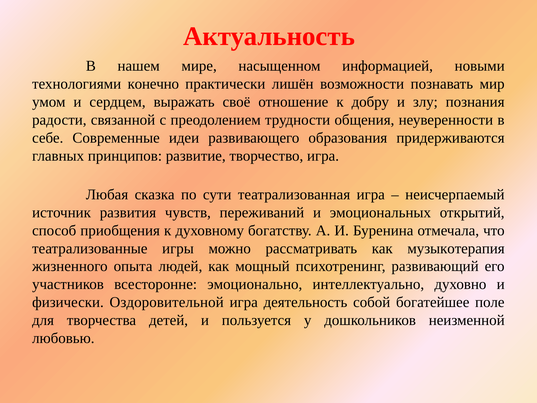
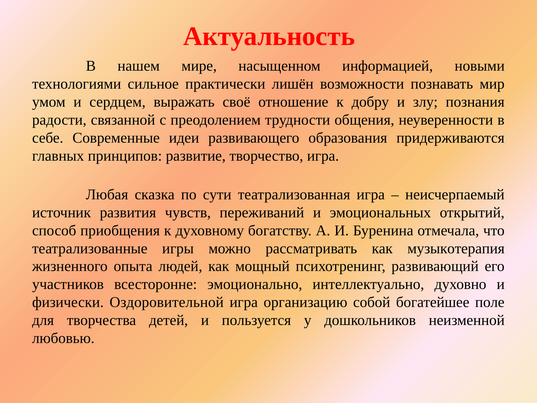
конечно: конечно -> сильное
деятельность: деятельность -> организацию
